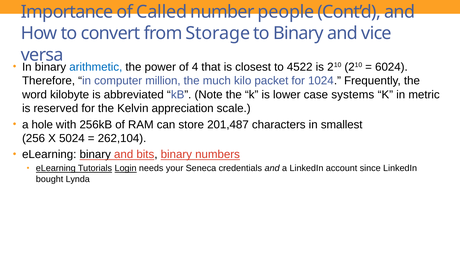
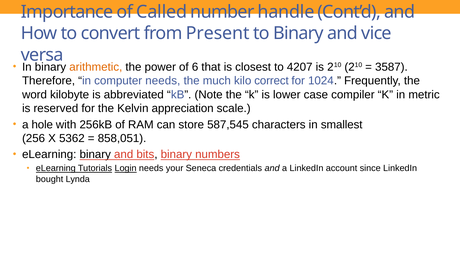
people: people -> handle
Storage: Storage -> Present
arithmetic colour: blue -> orange
4: 4 -> 6
4522: 4522 -> 4207
6024: 6024 -> 3587
computer million: million -> needs
packet: packet -> correct
systems: systems -> compiler
201,487: 201,487 -> 587,545
5024: 5024 -> 5362
262,104: 262,104 -> 858,051
